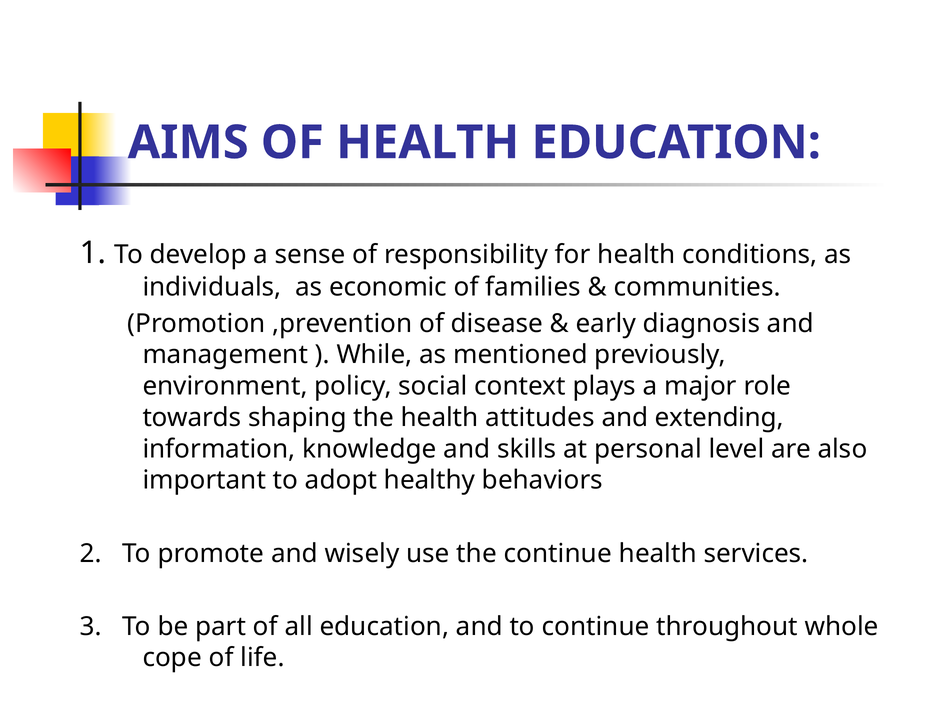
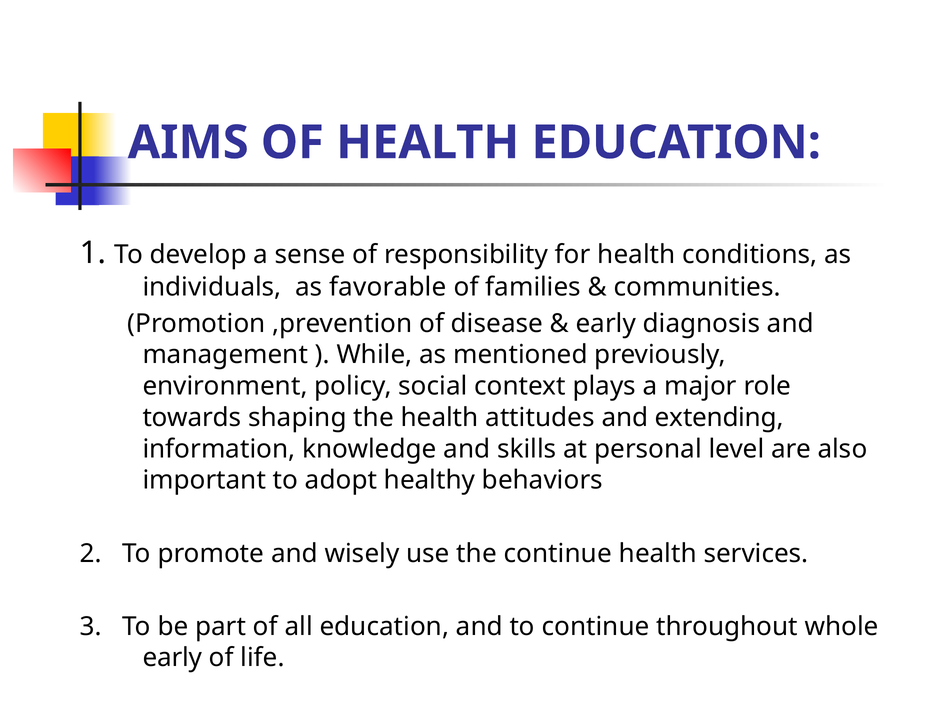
economic: economic -> favorable
cope at (172, 658): cope -> early
